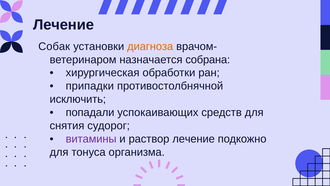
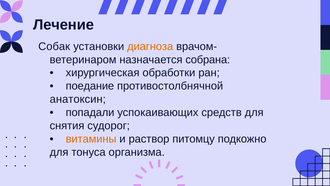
припадки: припадки -> поедание
исключить: исключить -> анатоксин
витамины colour: purple -> orange
раствор лечение: лечение -> питомцу
